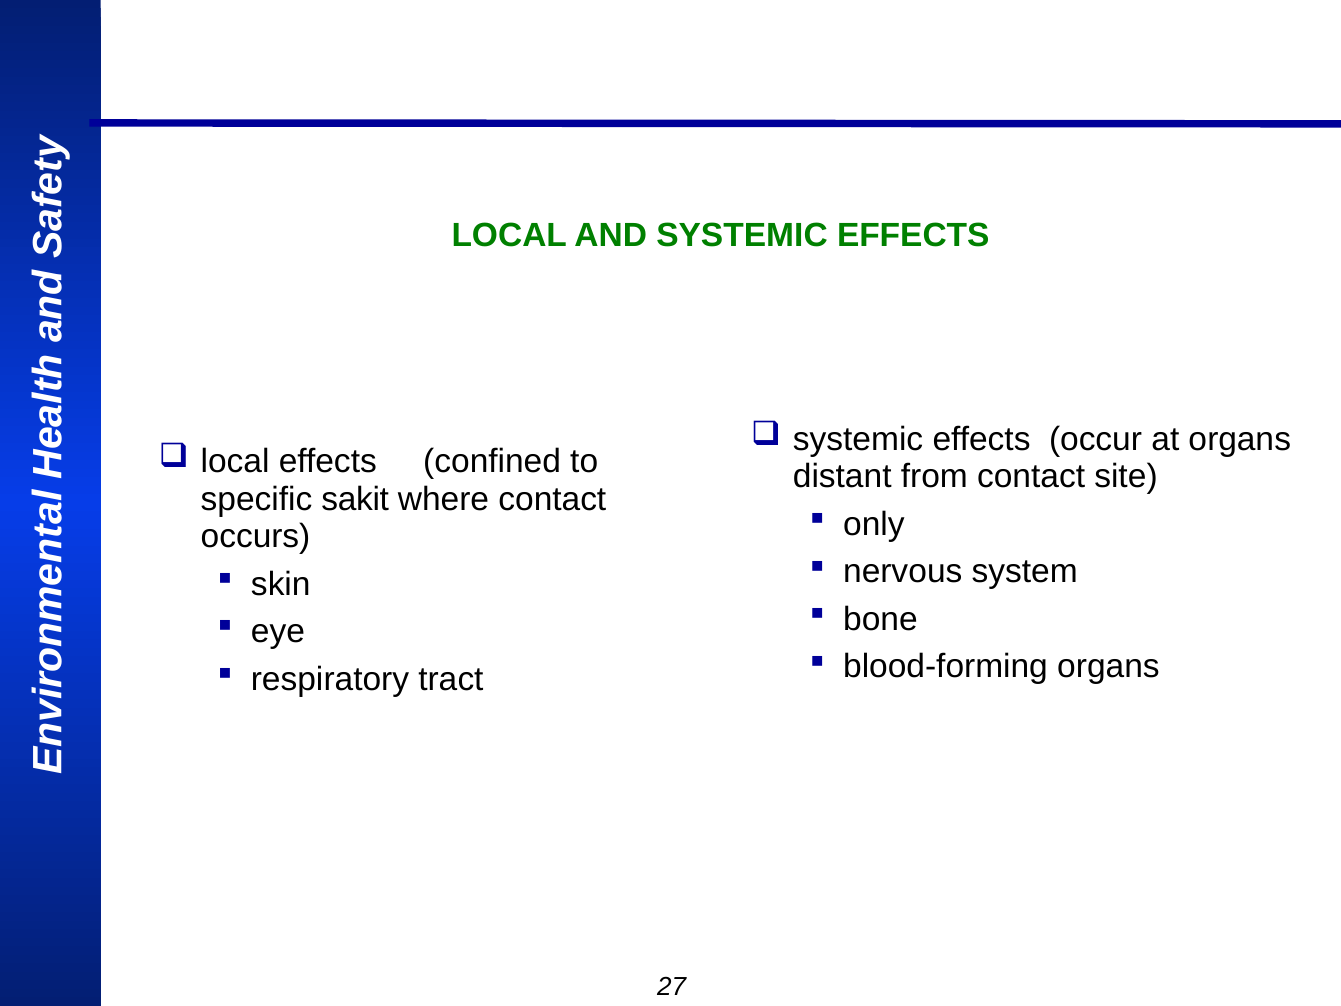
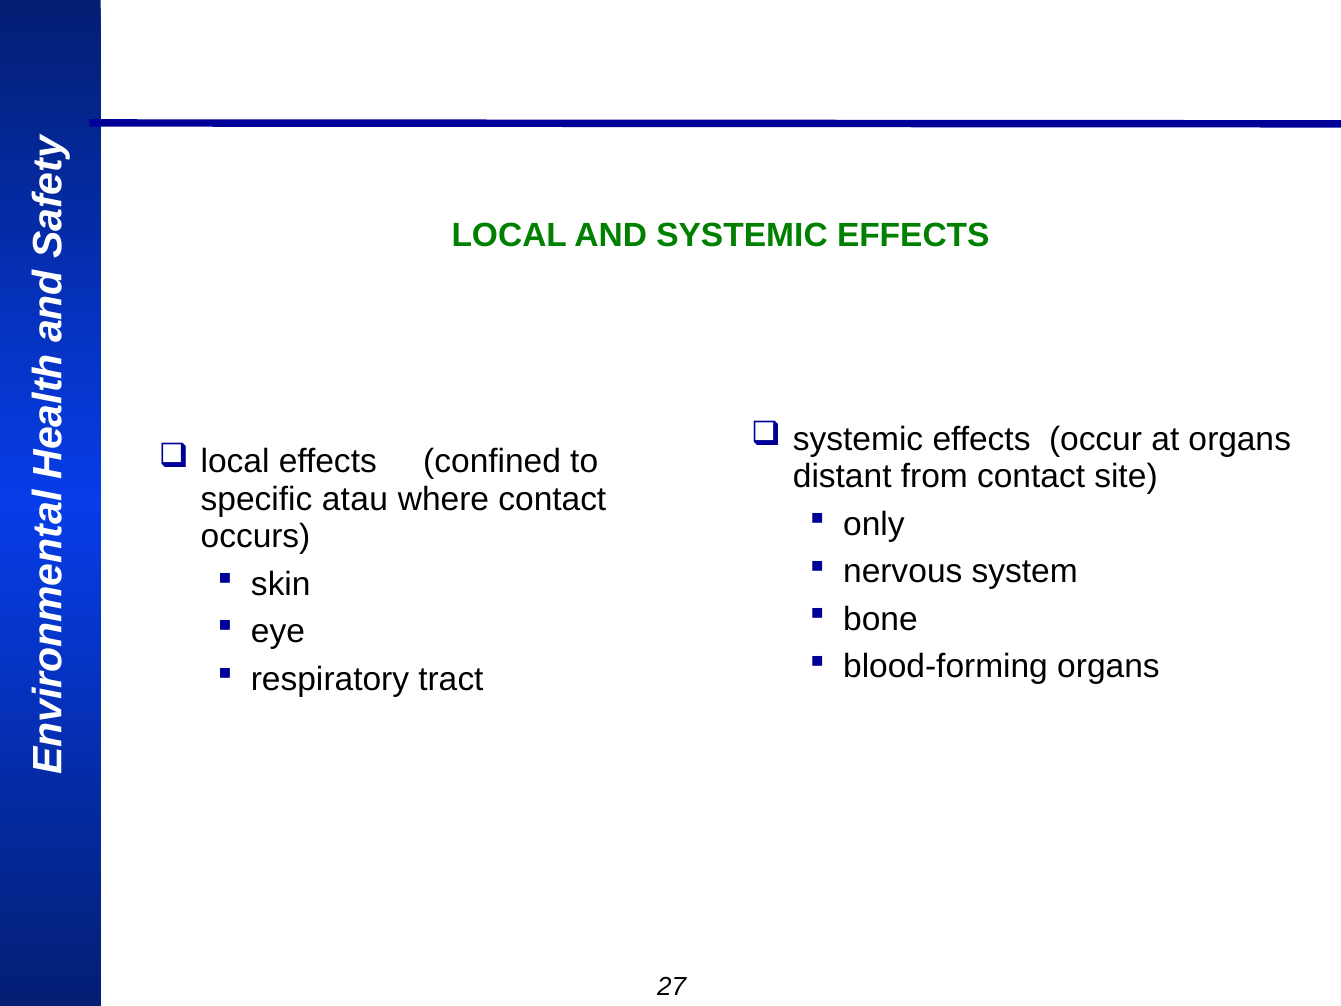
sakit: sakit -> atau
